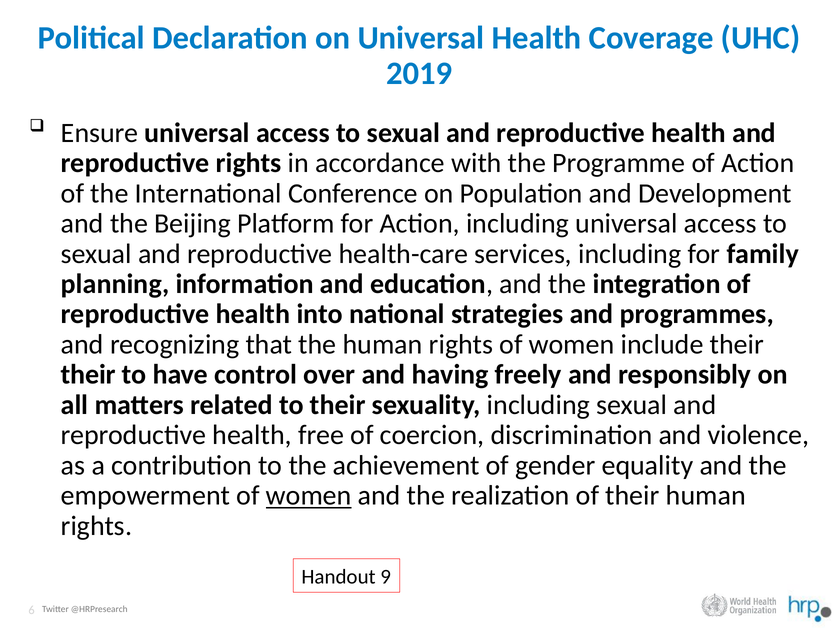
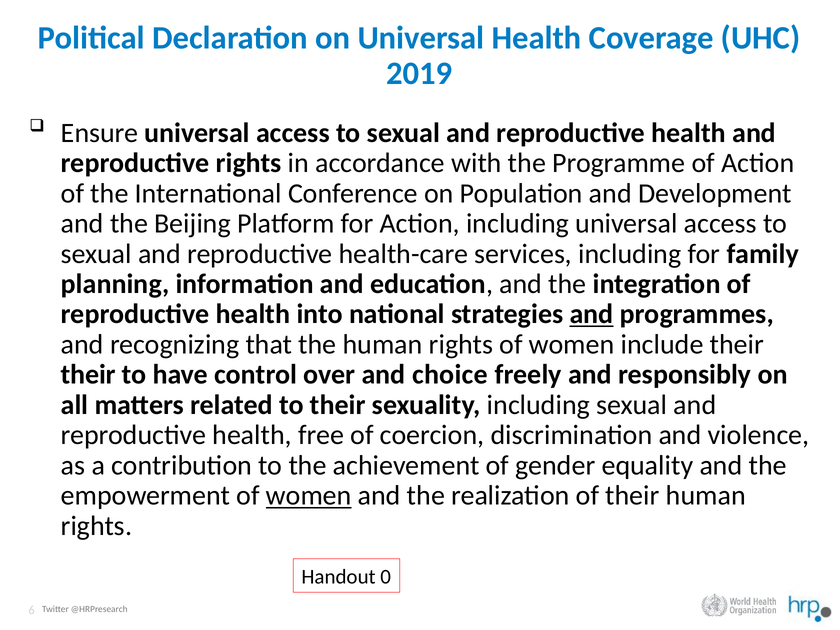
and at (592, 314) underline: none -> present
having: having -> choice
9: 9 -> 0
